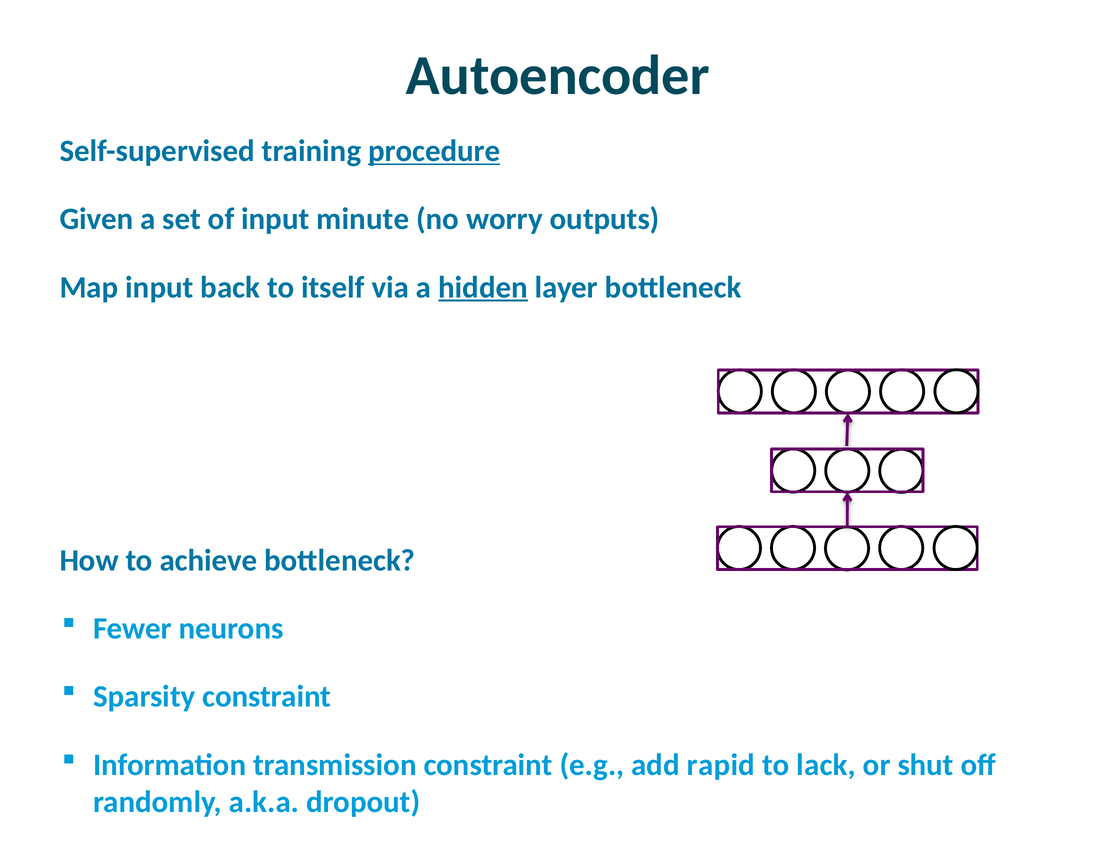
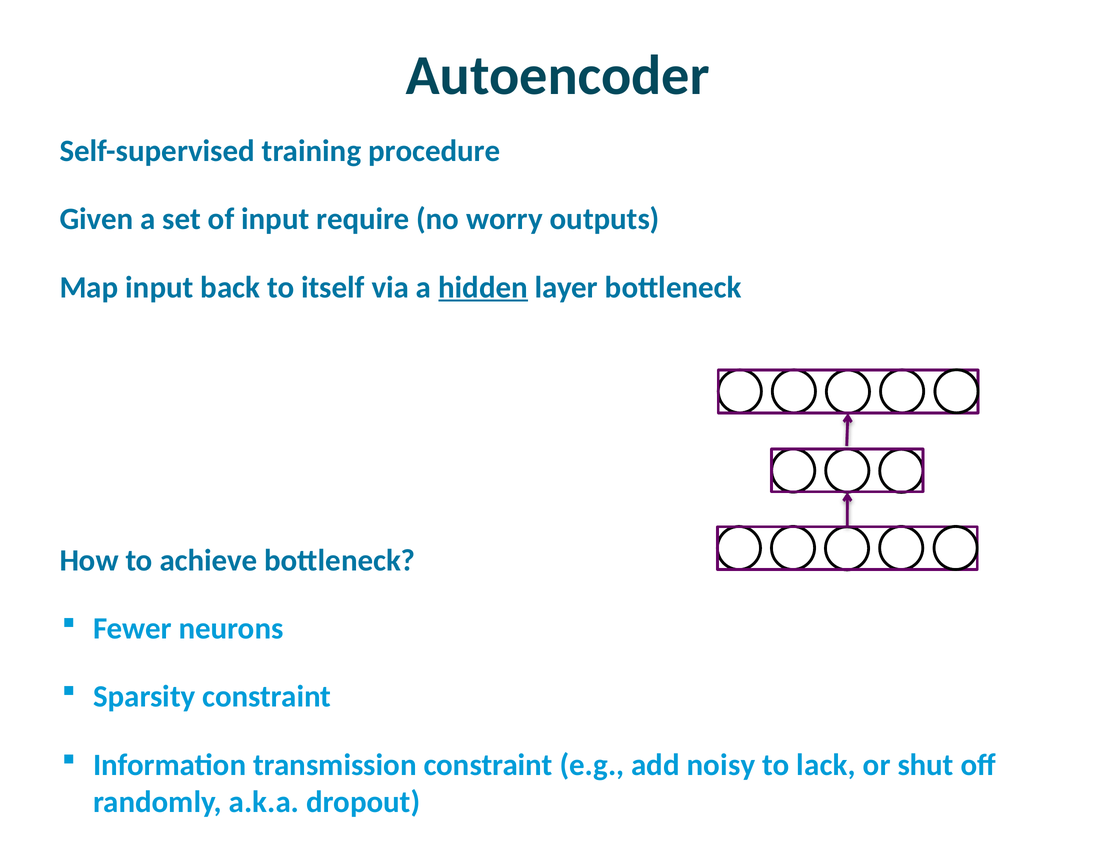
procedure underline: present -> none
minute: minute -> require
rapid: rapid -> noisy
